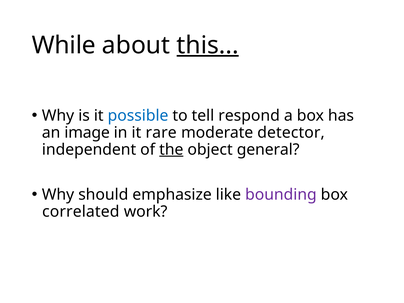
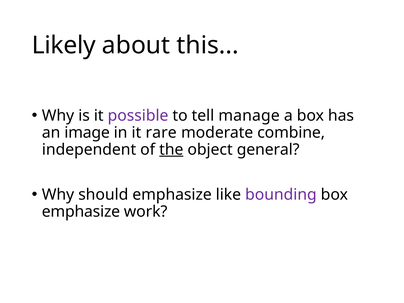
While: While -> Likely
this underline: present -> none
possible colour: blue -> purple
respond: respond -> manage
detector: detector -> combine
correlated at (81, 212): correlated -> emphasize
